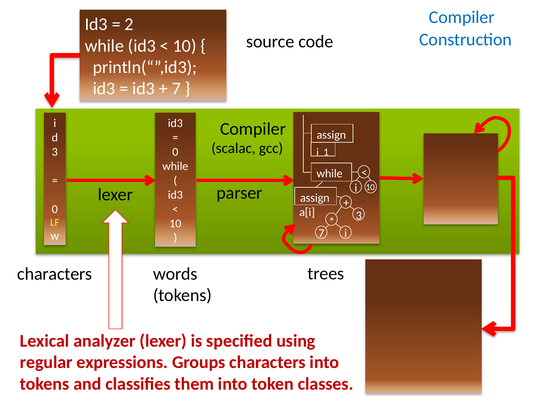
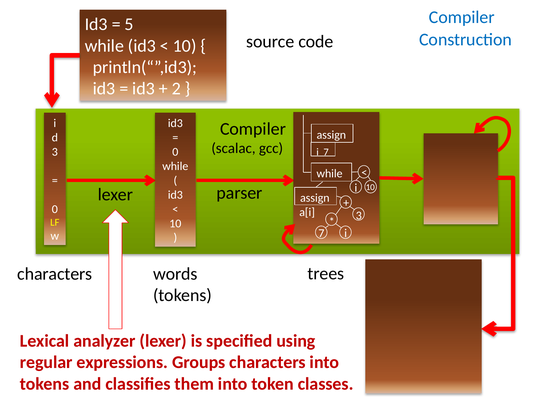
2: 2 -> 5
7 at (176, 89): 7 -> 2
i 1: 1 -> 7
